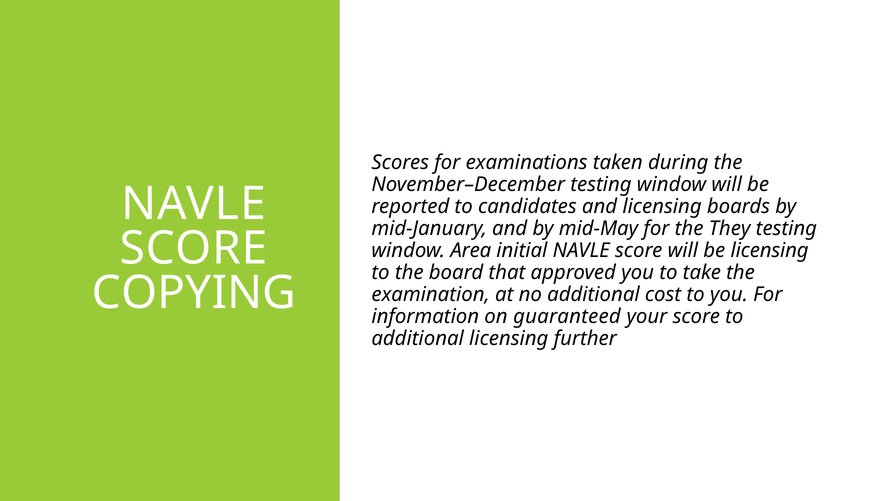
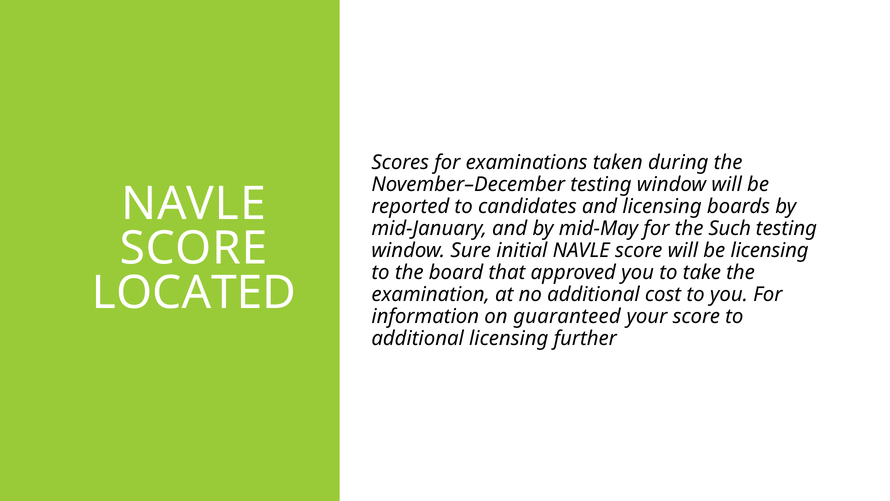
They: They -> Such
Area: Area -> Sure
COPYING: COPYING -> LOCATED
